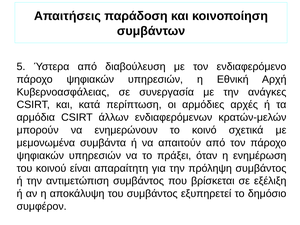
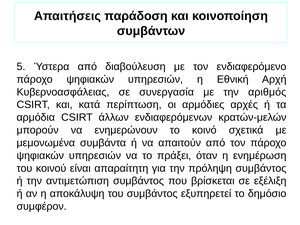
ανάγκες: ανάγκες -> αριθμός
